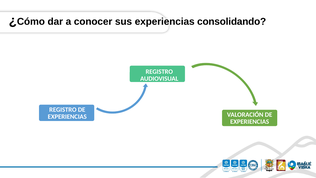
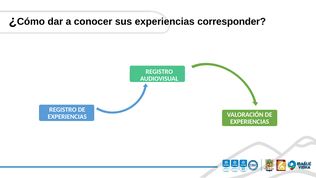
consolidando: consolidando -> corresponder
